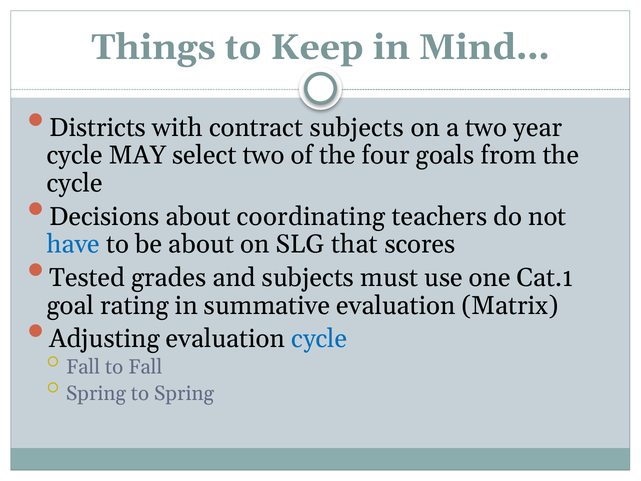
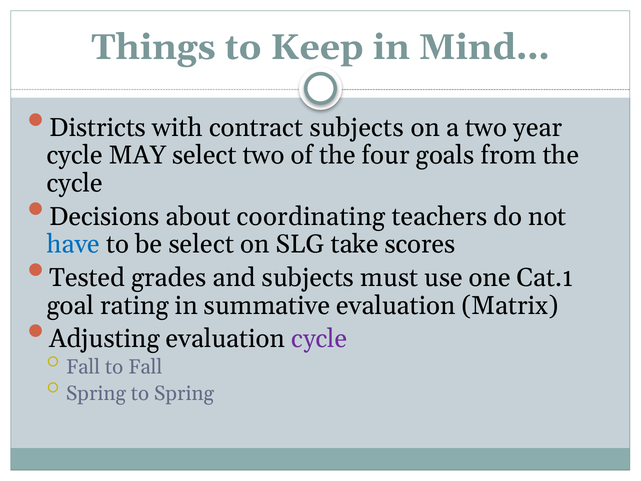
be about: about -> select
that: that -> take
cycle at (319, 339) colour: blue -> purple
